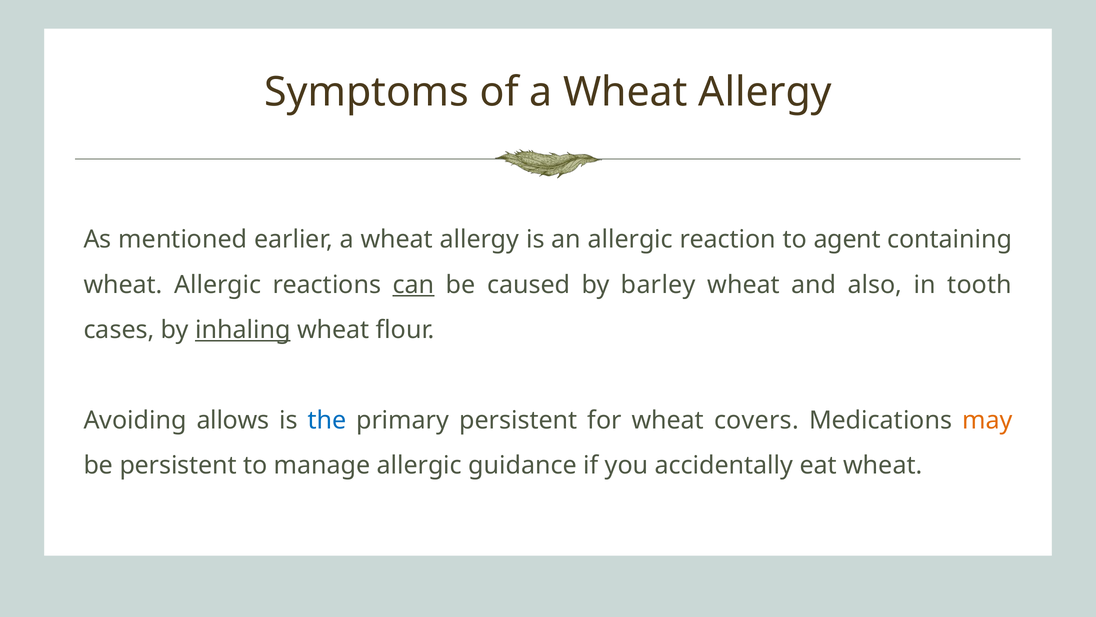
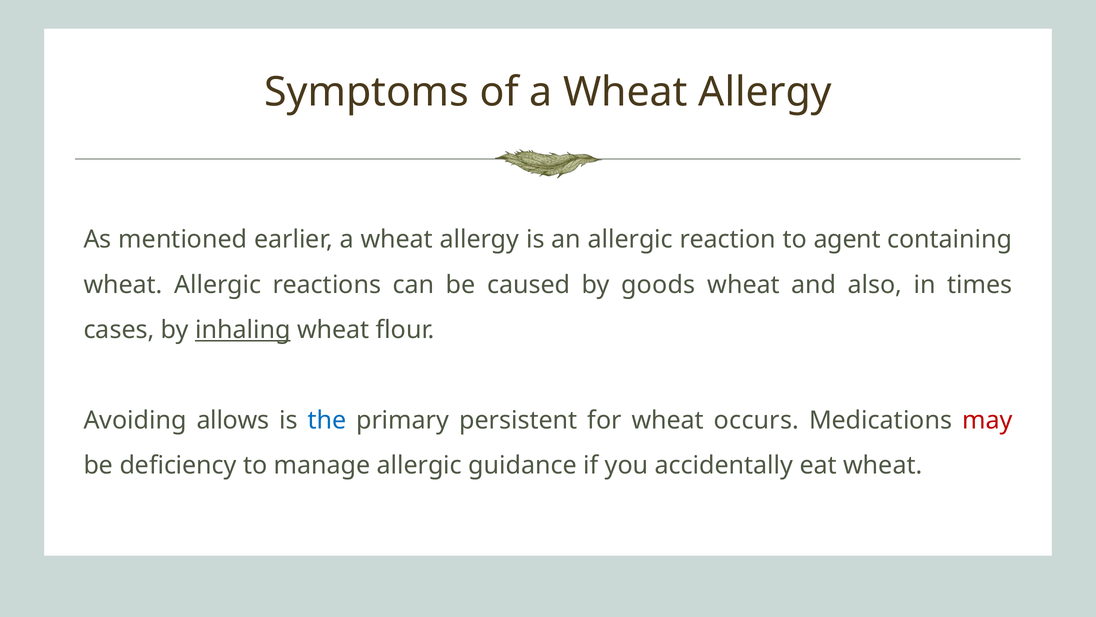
can underline: present -> none
barley: barley -> goods
tooth: tooth -> times
covers: covers -> occurs
may colour: orange -> red
be persistent: persistent -> deficiency
